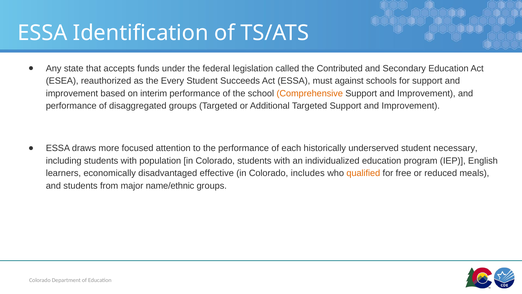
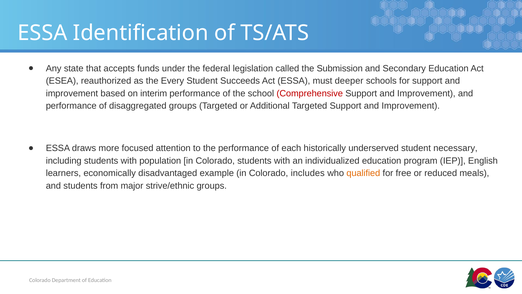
Contributed: Contributed -> Submission
against: against -> deeper
Comprehensive colour: orange -> red
effective: effective -> example
name/ethnic: name/ethnic -> strive/ethnic
